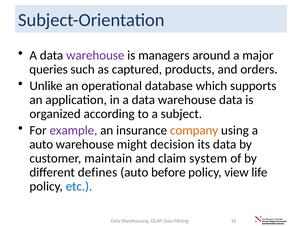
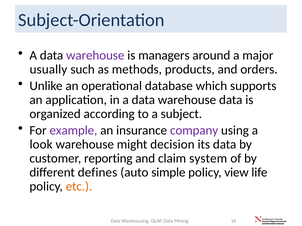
queries: queries -> usually
captured: captured -> methods
company colour: orange -> purple
auto at (41, 145): auto -> look
maintain: maintain -> reporting
before: before -> simple
etc colour: blue -> orange
